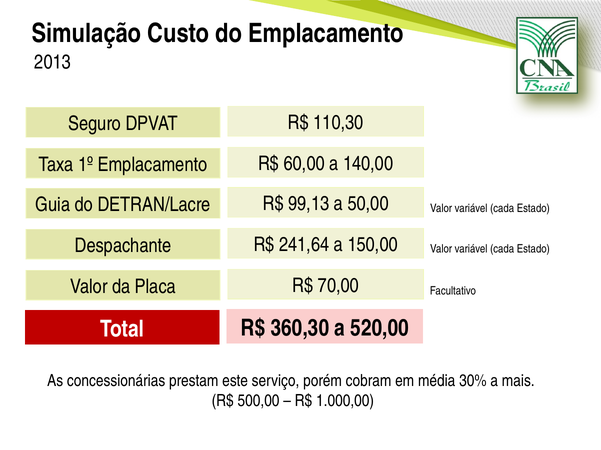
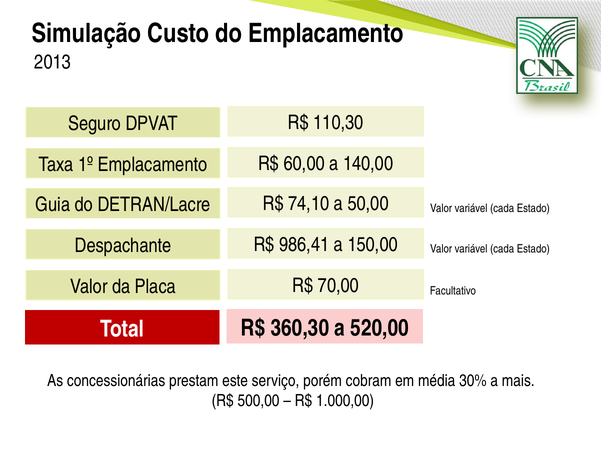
99,13: 99,13 -> 74,10
241,64: 241,64 -> 986,41
